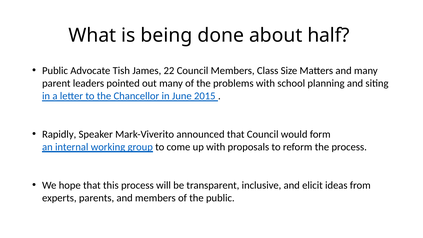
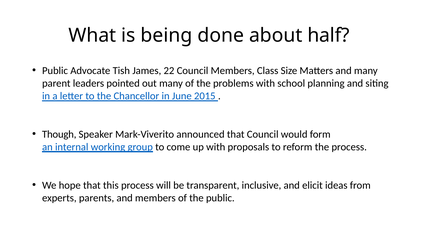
Rapidly: Rapidly -> Though
